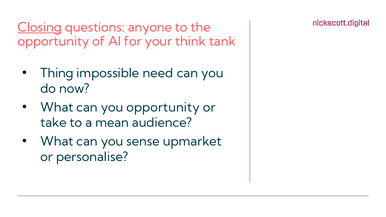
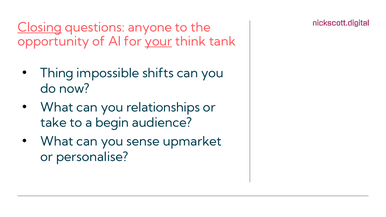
your underline: none -> present
need: need -> shifts
you opportunity: opportunity -> relationships
mean: mean -> begin
